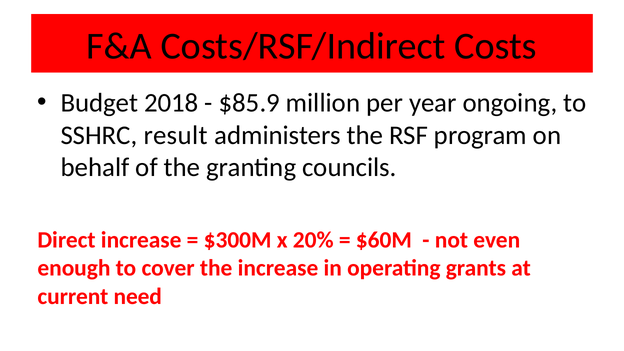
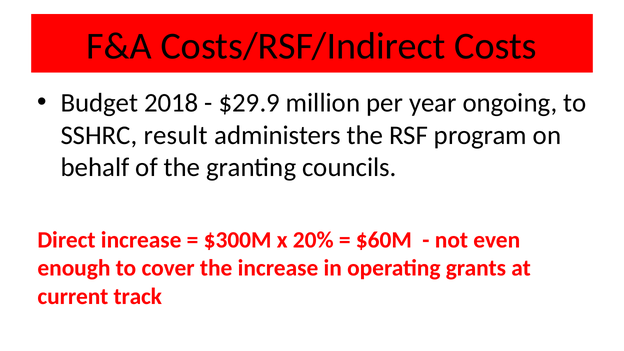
$85.9: $85.9 -> $29.9
need: need -> track
